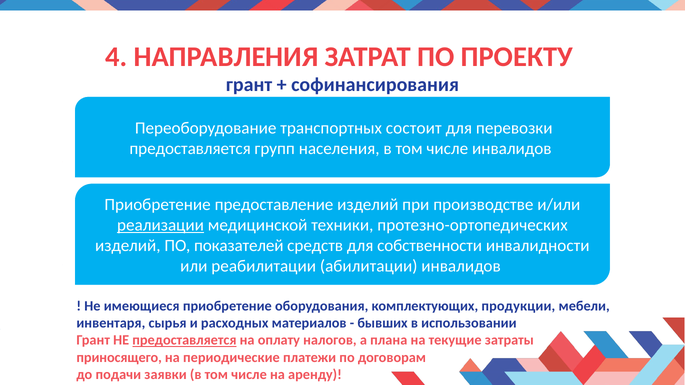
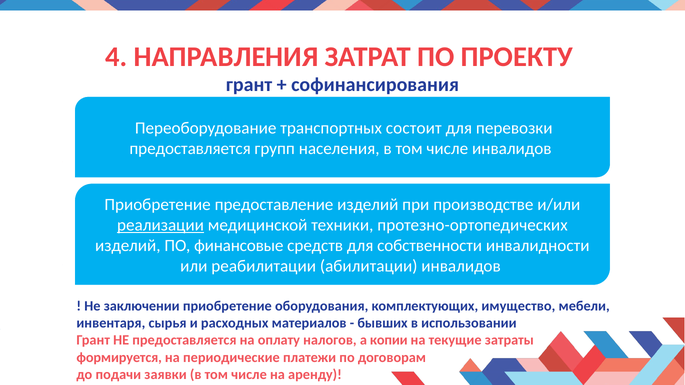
показателей: показателей -> финансовые
имеющиеся: имеющиеся -> заключении
продукции: продукции -> имущество
предоставляется at (184, 340) underline: present -> none
плана: плана -> копии
приносящего: приносящего -> формируется
